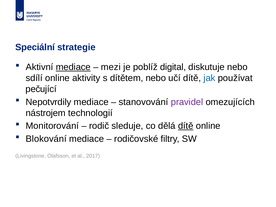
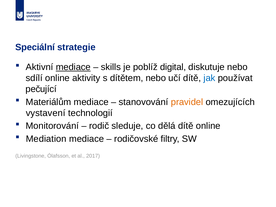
mezi: mezi -> skills
Nepotvrdily: Nepotvrdily -> Materiálům
pravidel colour: purple -> orange
nástrojem: nástrojem -> vystavení
dítě at (186, 126) underline: present -> none
Blokování: Blokování -> Mediation
